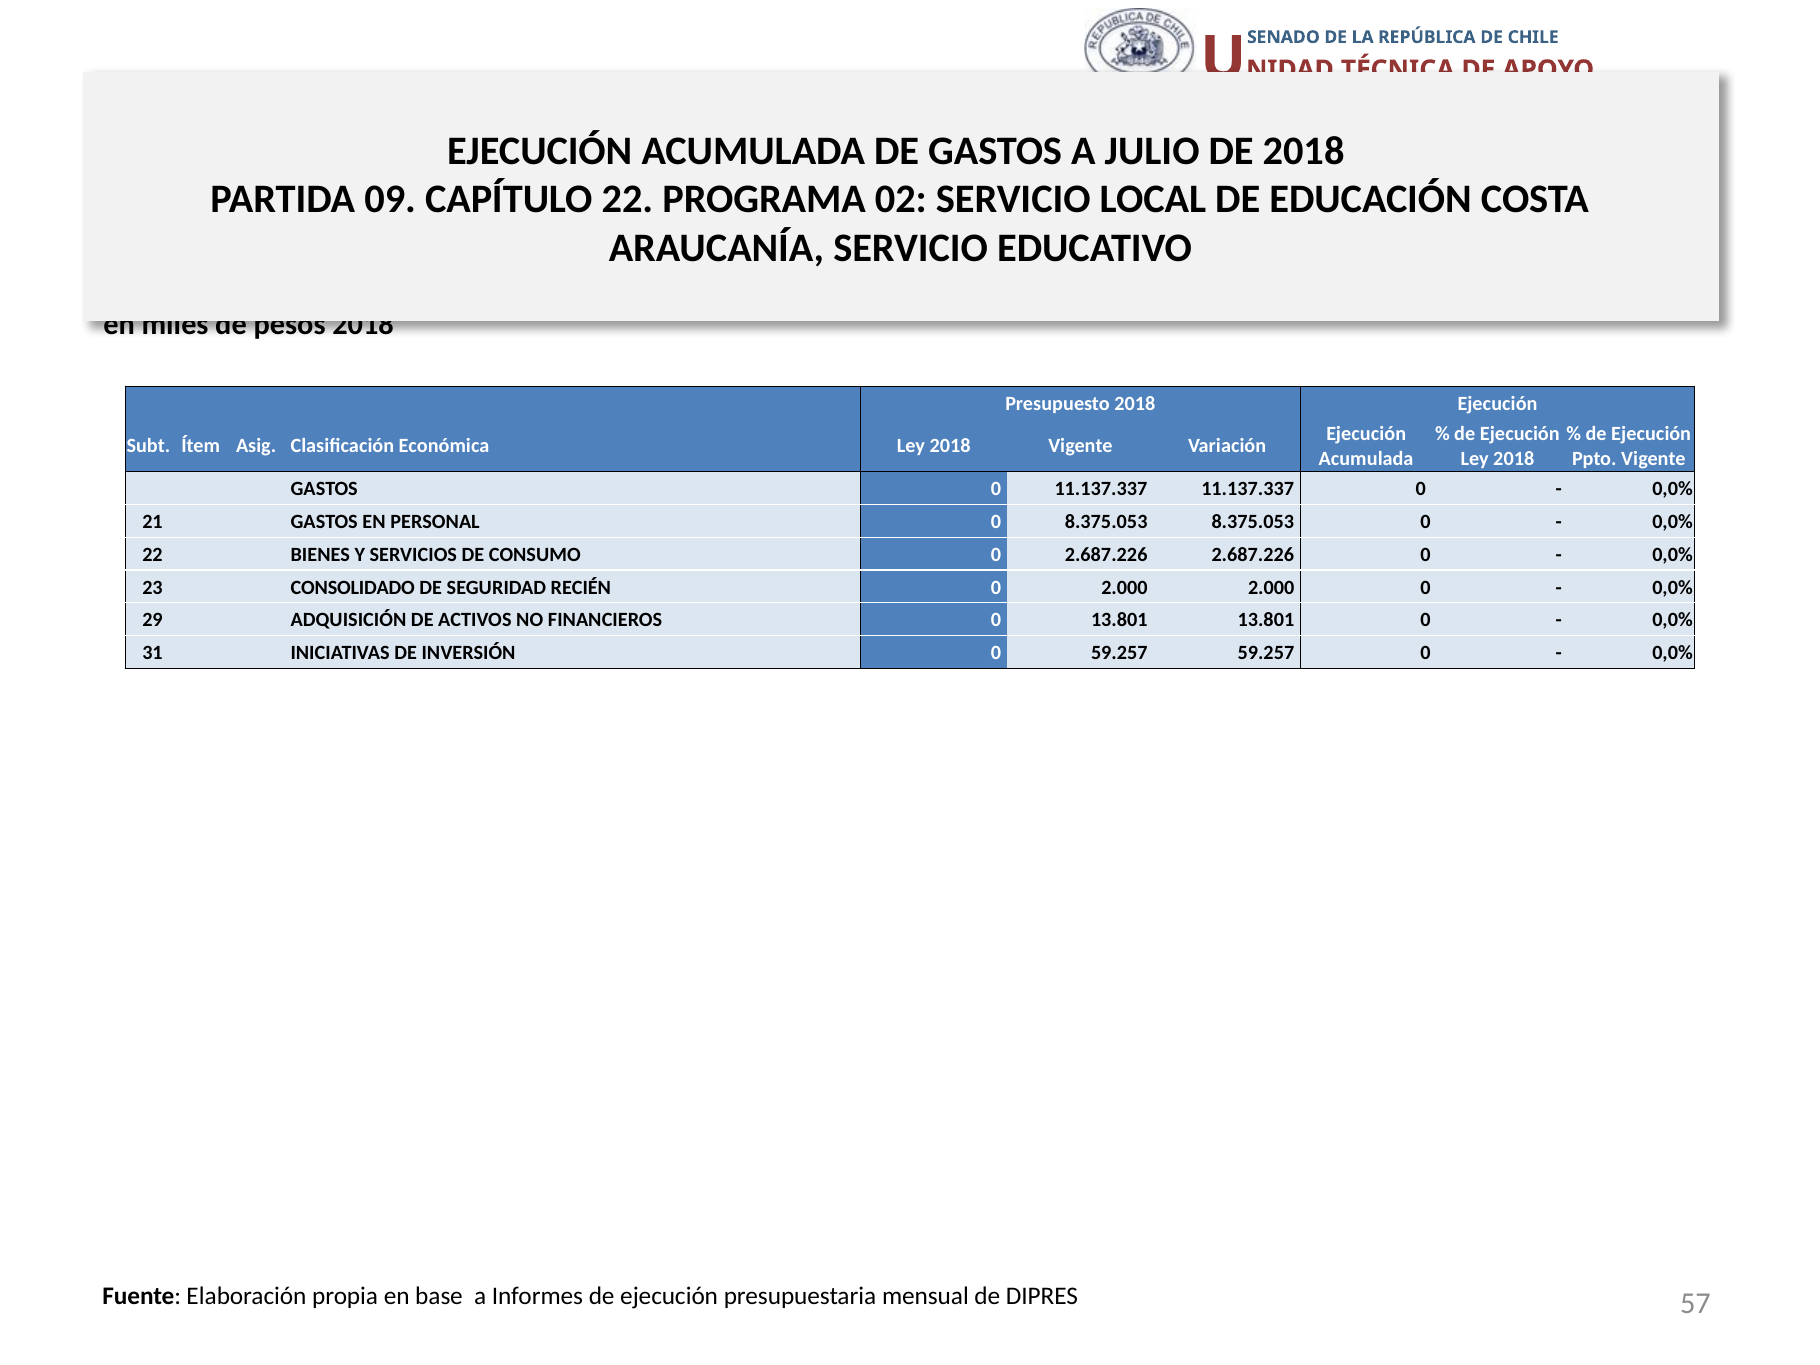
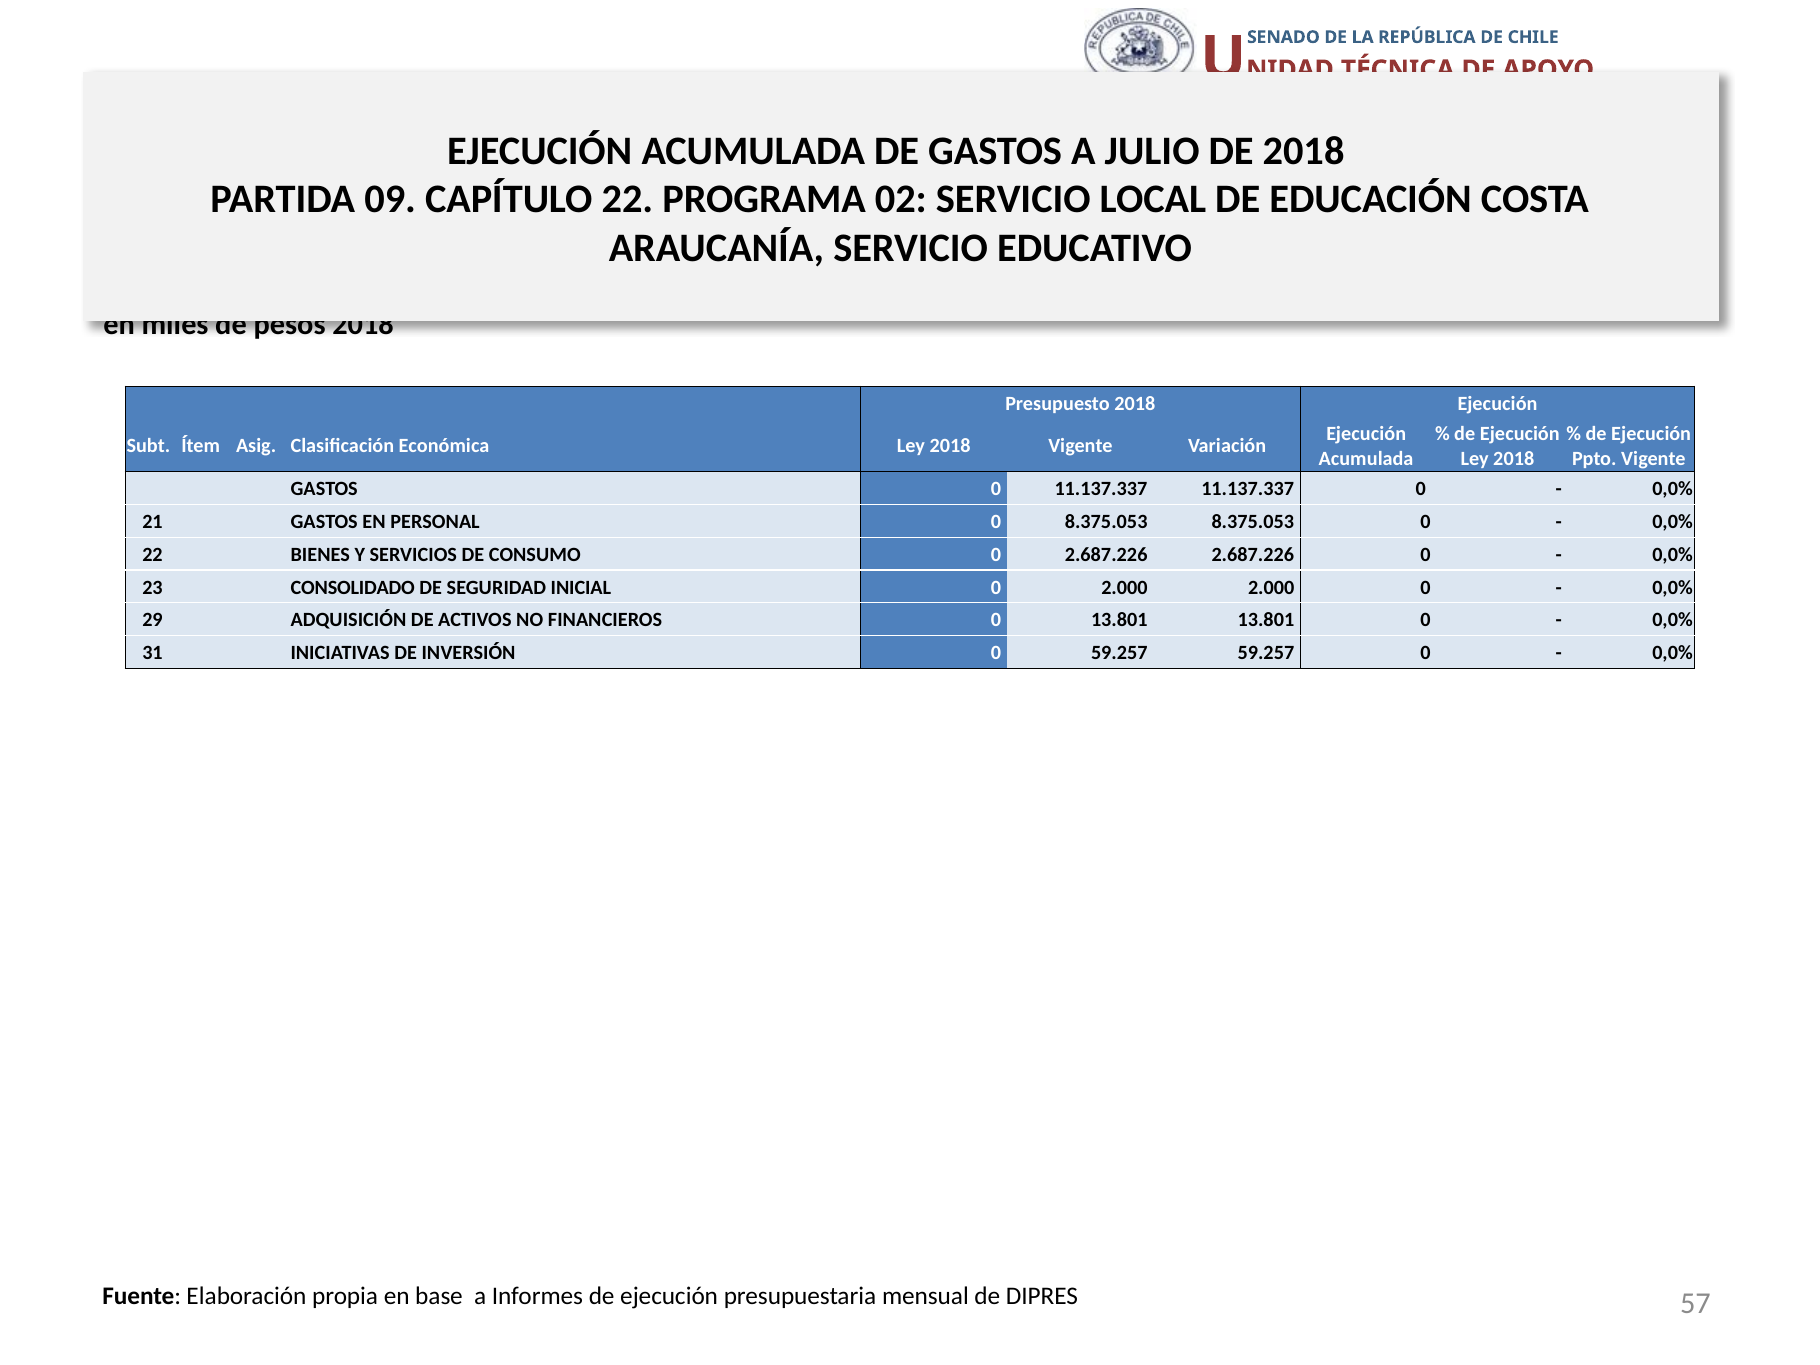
RECIÉN: RECIÉN -> INICIAL
